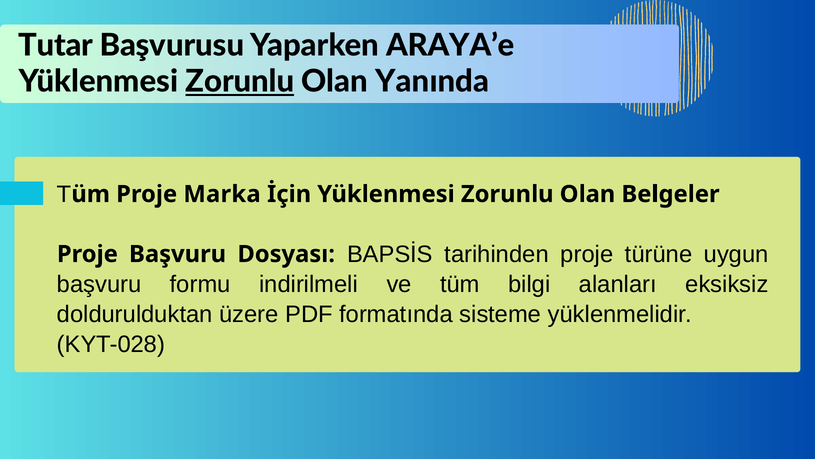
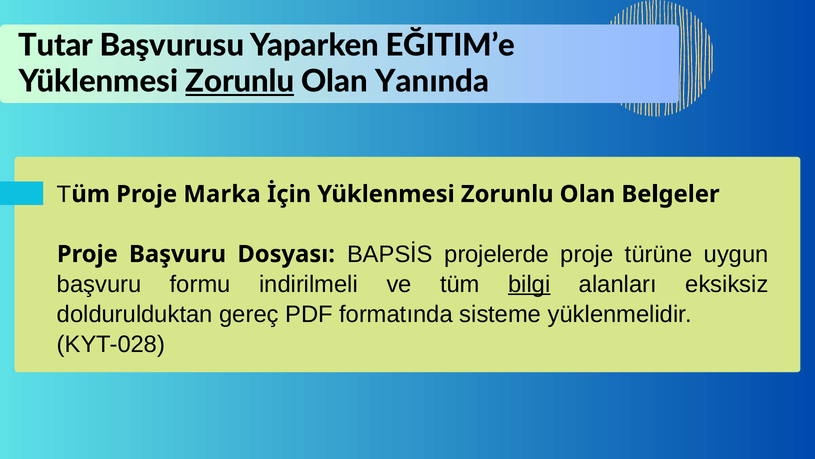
ARAYA’e: ARAYA’e -> EĞITIM’e
tarihinden: tarihinden -> projelerde
bilgi underline: none -> present
üzere: üzere -> gereç
